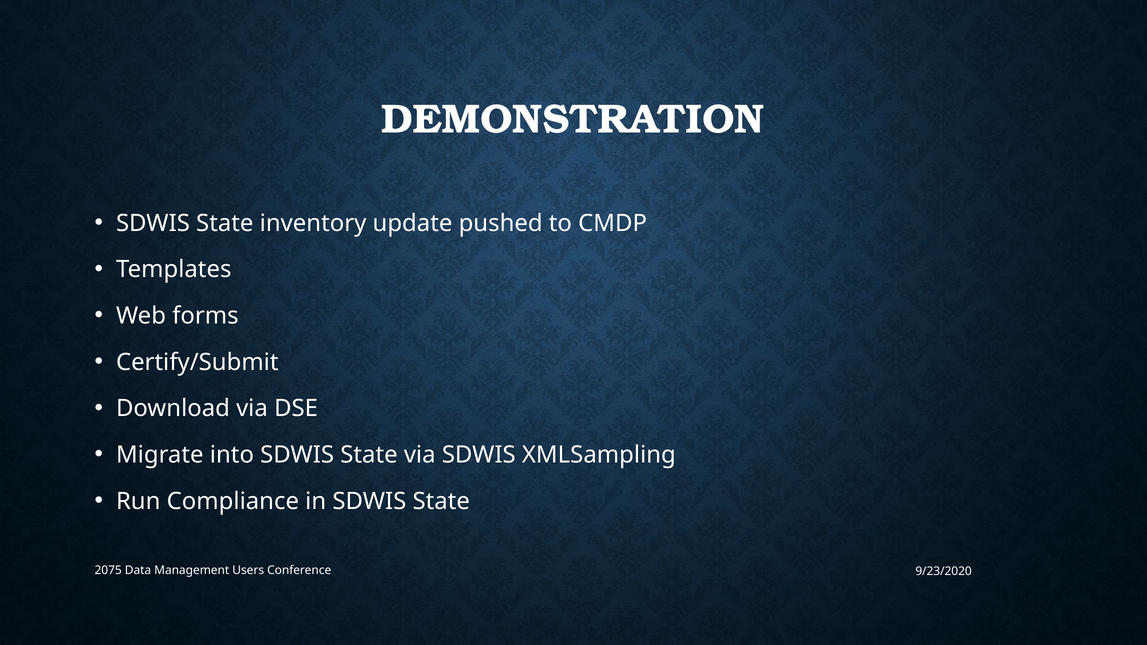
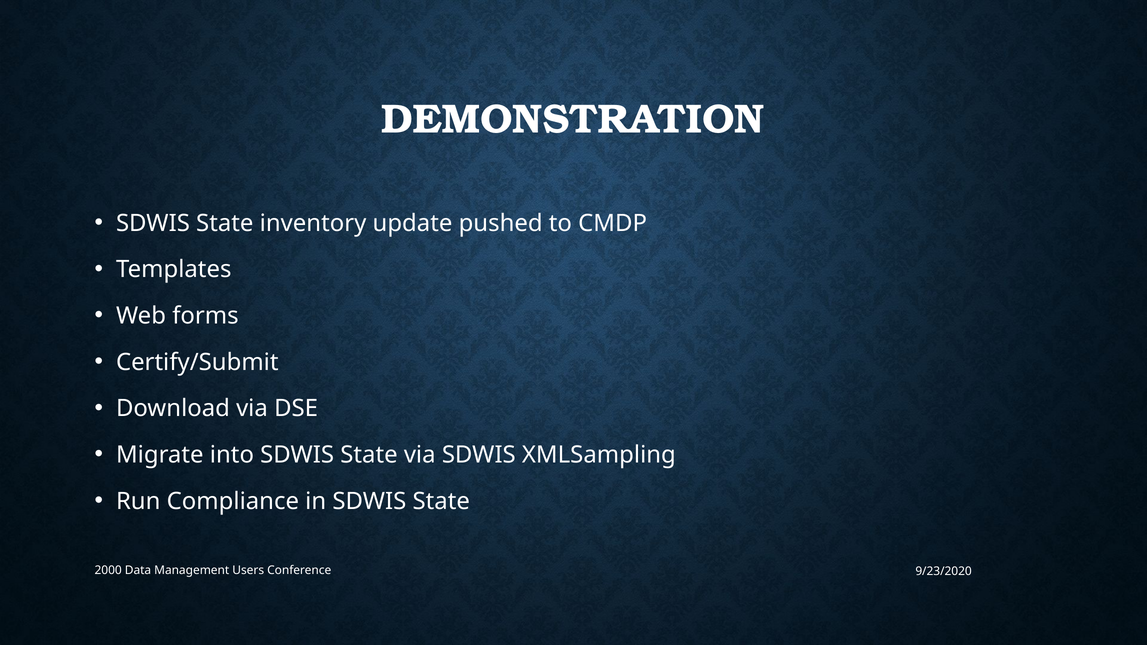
2075: 2075 -> 2000
